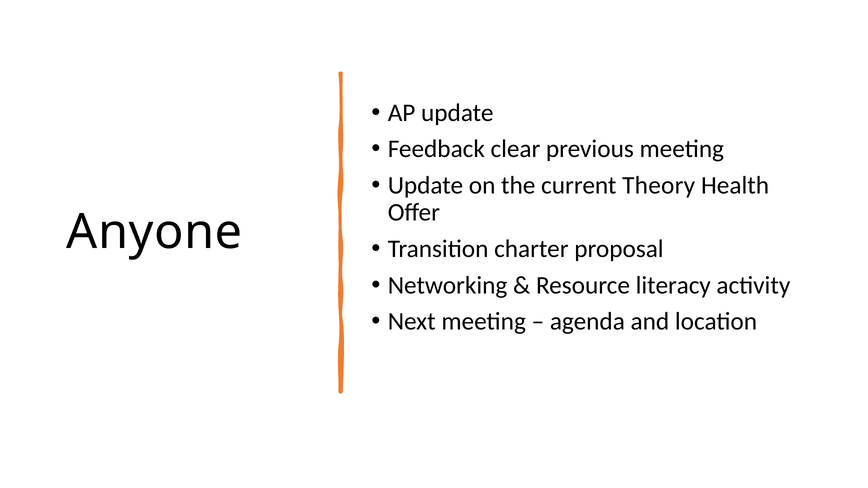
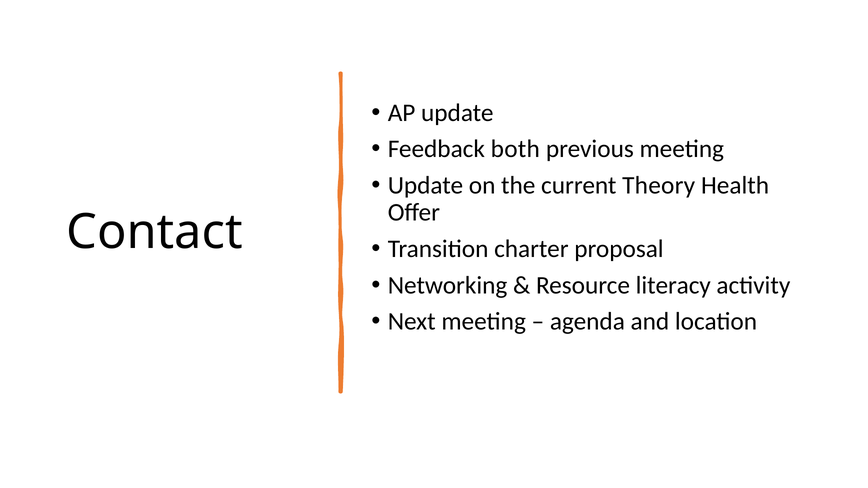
clear: clear -> both
Anyone: Anyone -> Contact
